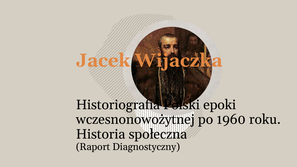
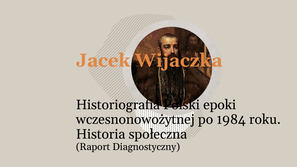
1960: 1960 -> 1984
